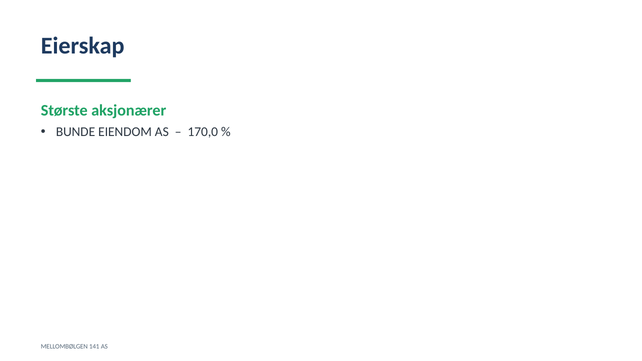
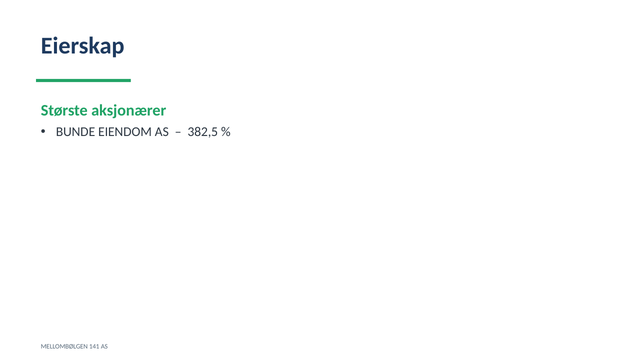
170,0: 170,0 -> 382,5
